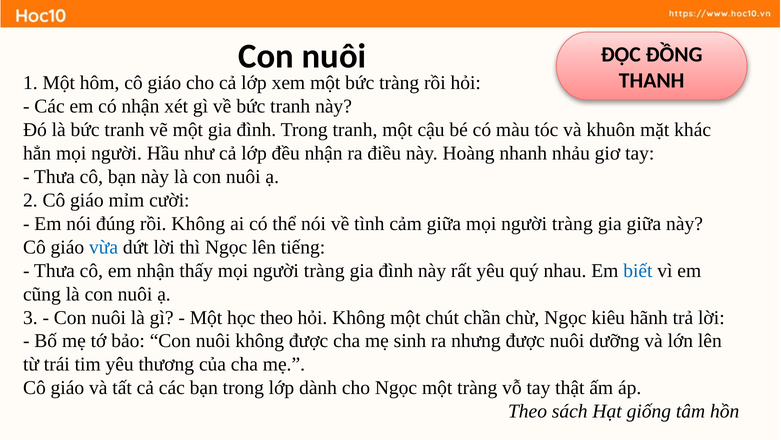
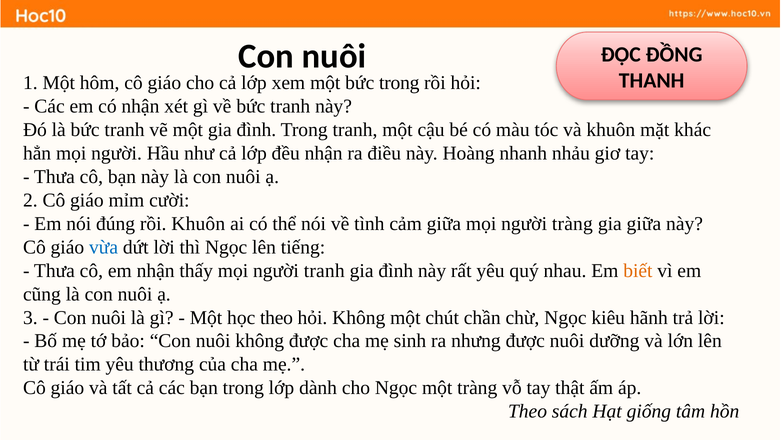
bức tràng: tràng -> trong
rồi Không: Không -> Khuôn
thấy mọi người tràng: tràng -> tranh
biết colour: blue -> orange
